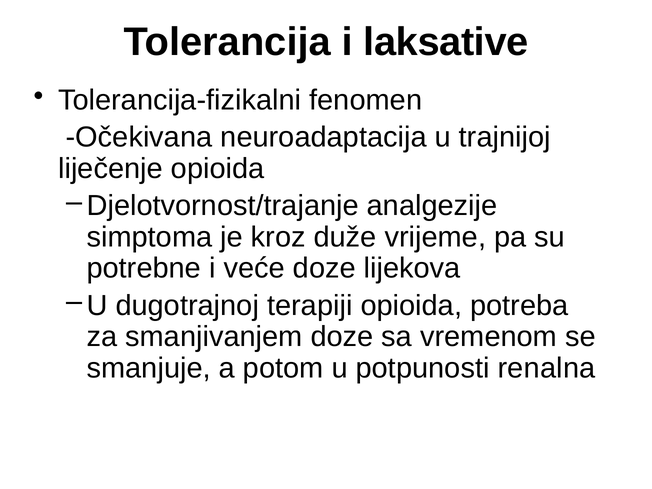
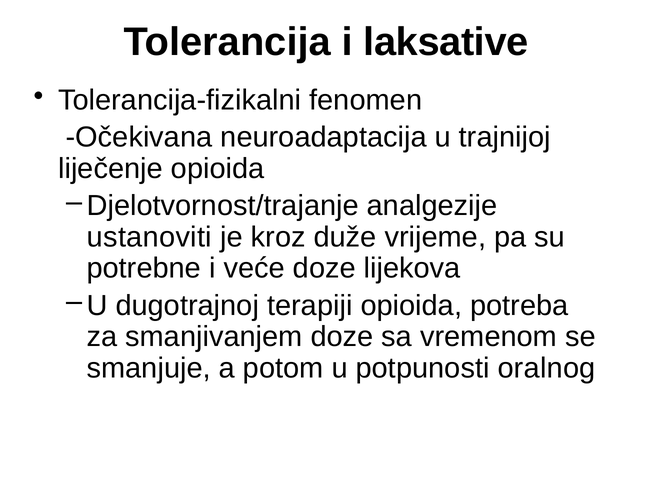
simptoma: simptoma -> ustanoviti
renalna: renalna -> oralnog
